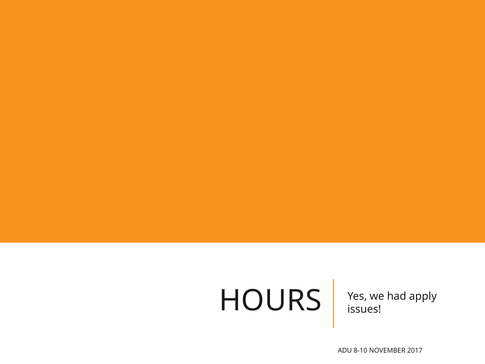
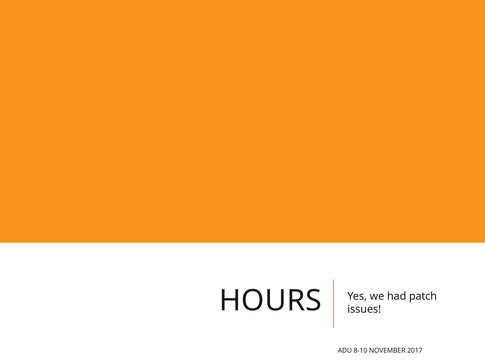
apply: apply -> patch
